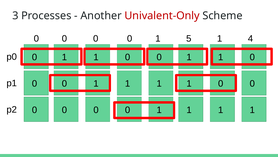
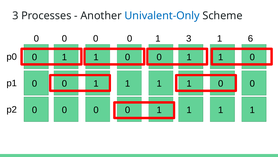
Univalent-Only colour: red -> blue
1 5: 5 -> 3
4: 4 -> 6
